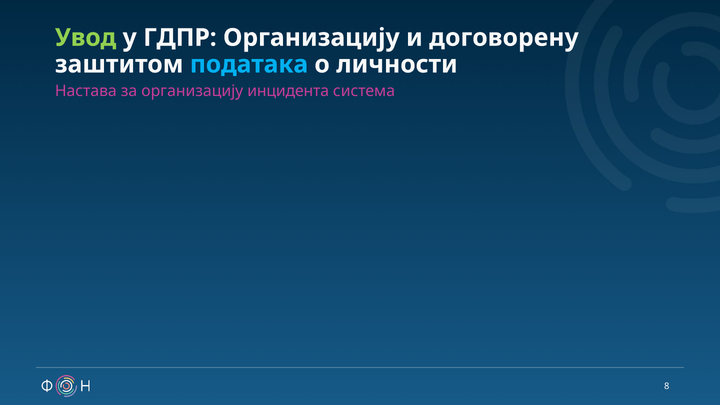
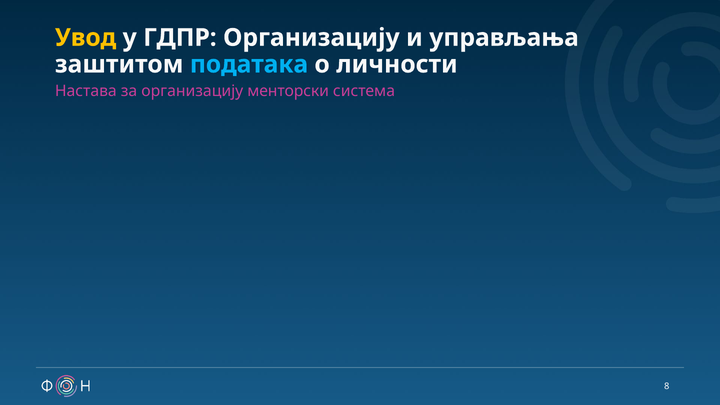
Увод colour: light green -> yellow
договорену: договорену -> управљања
инцидента: инцидента -> менторски
